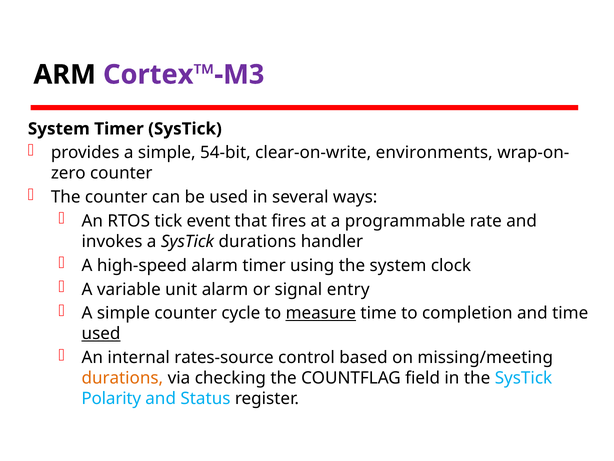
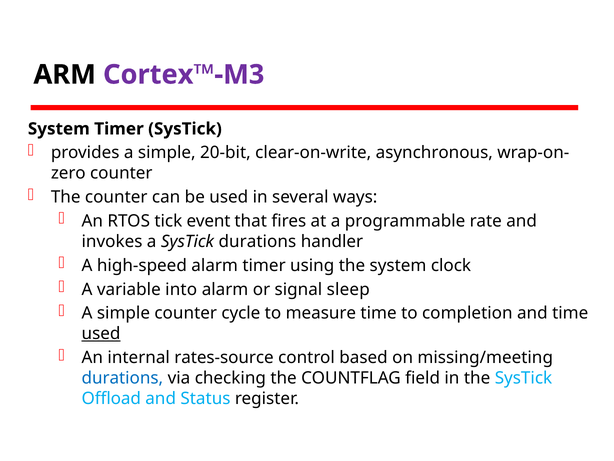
54-bit: 54-bit -> 20-bit
environments: environments -> asynchronous
unit: unit -> into
entry: entry -> sleep
measure underline: present -> none
durations at (122, 378) colour: orange -> blue
Polarity: Polarity -> Offload
